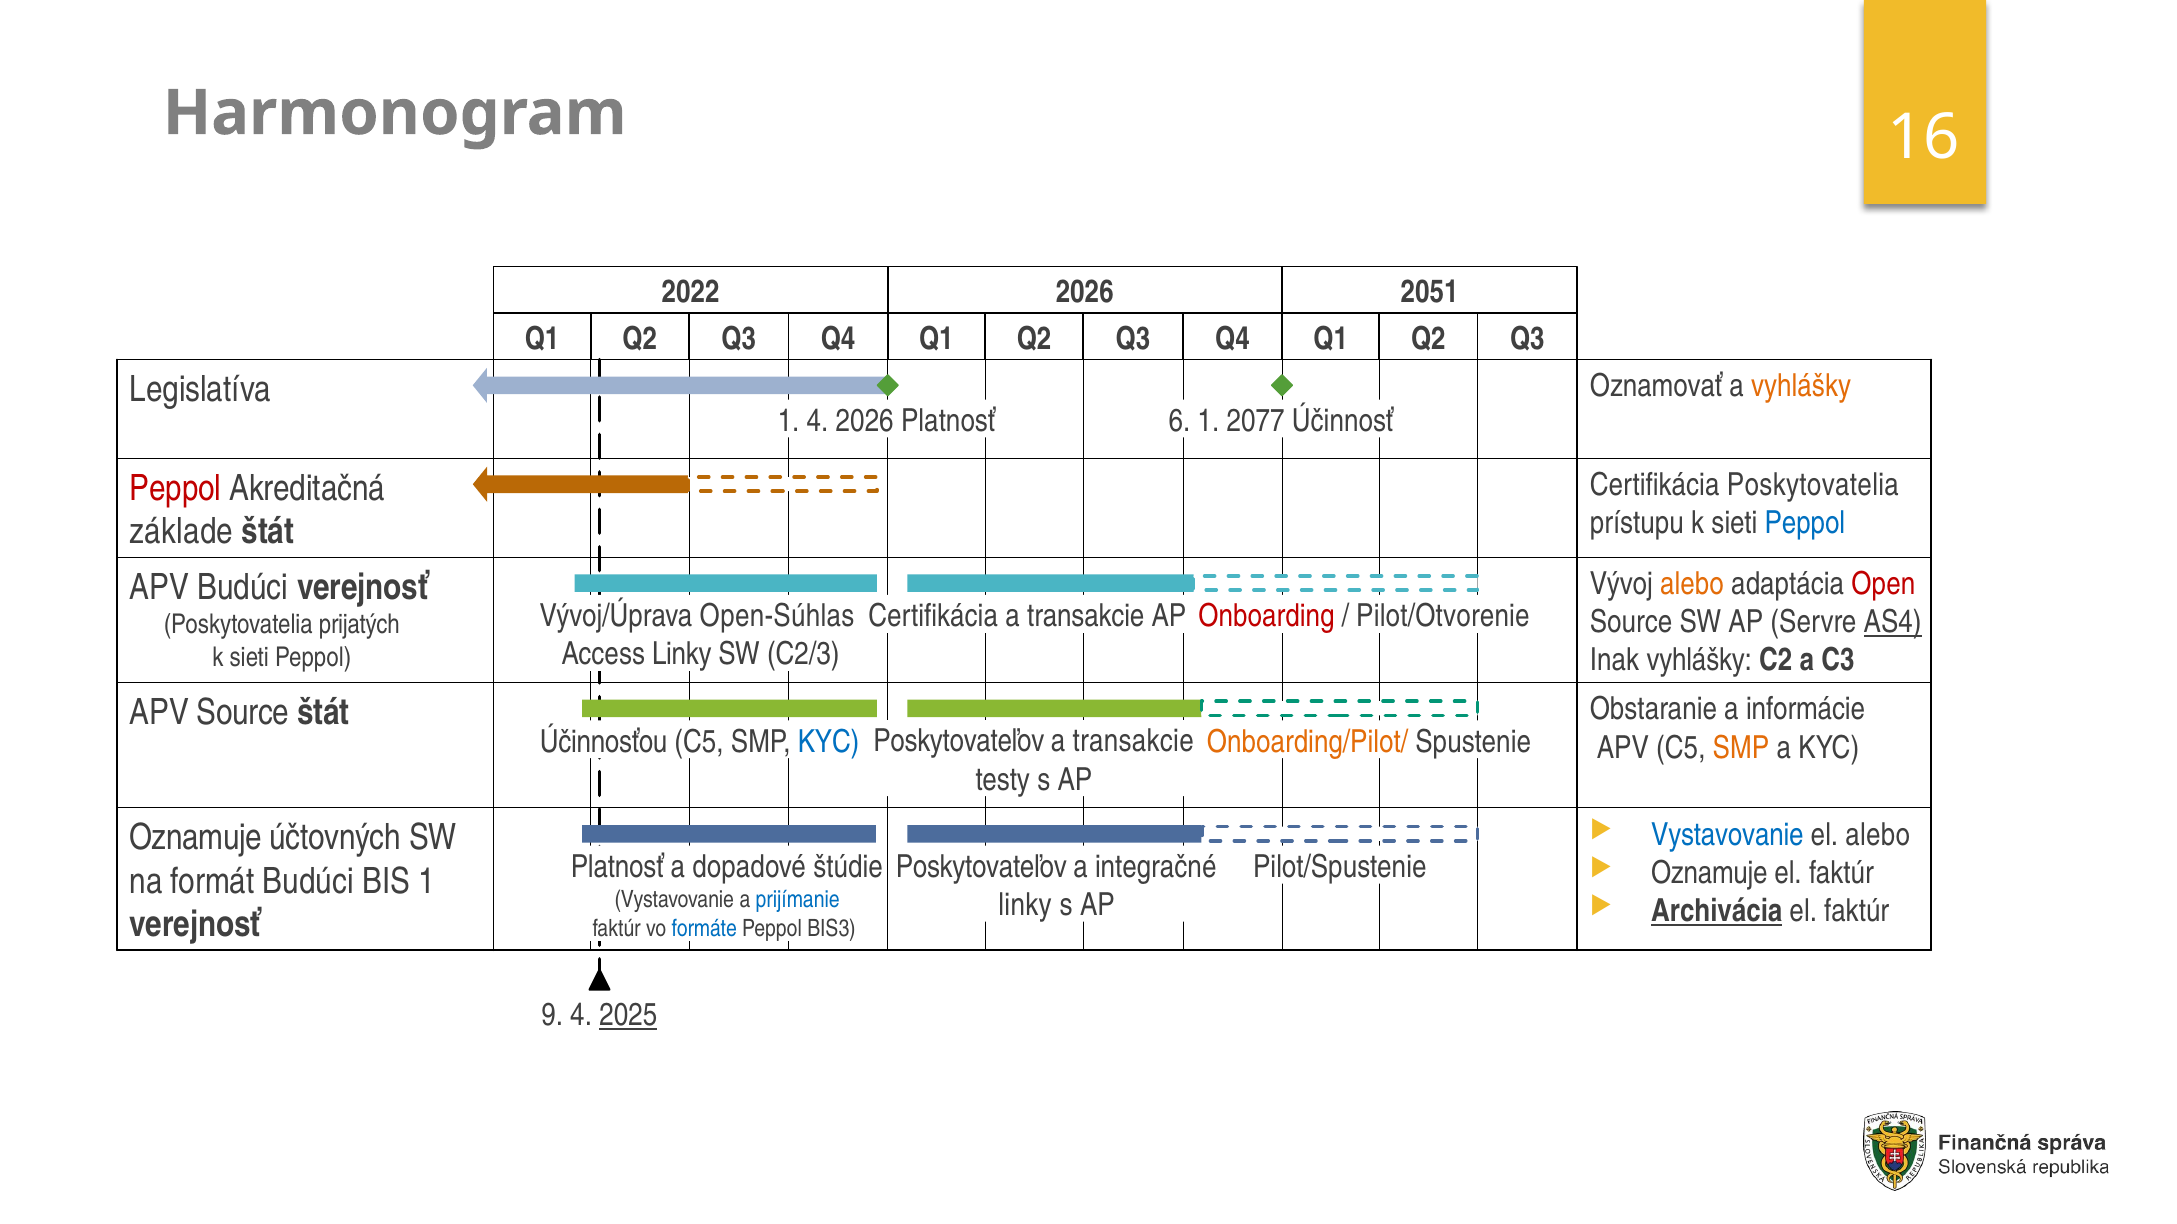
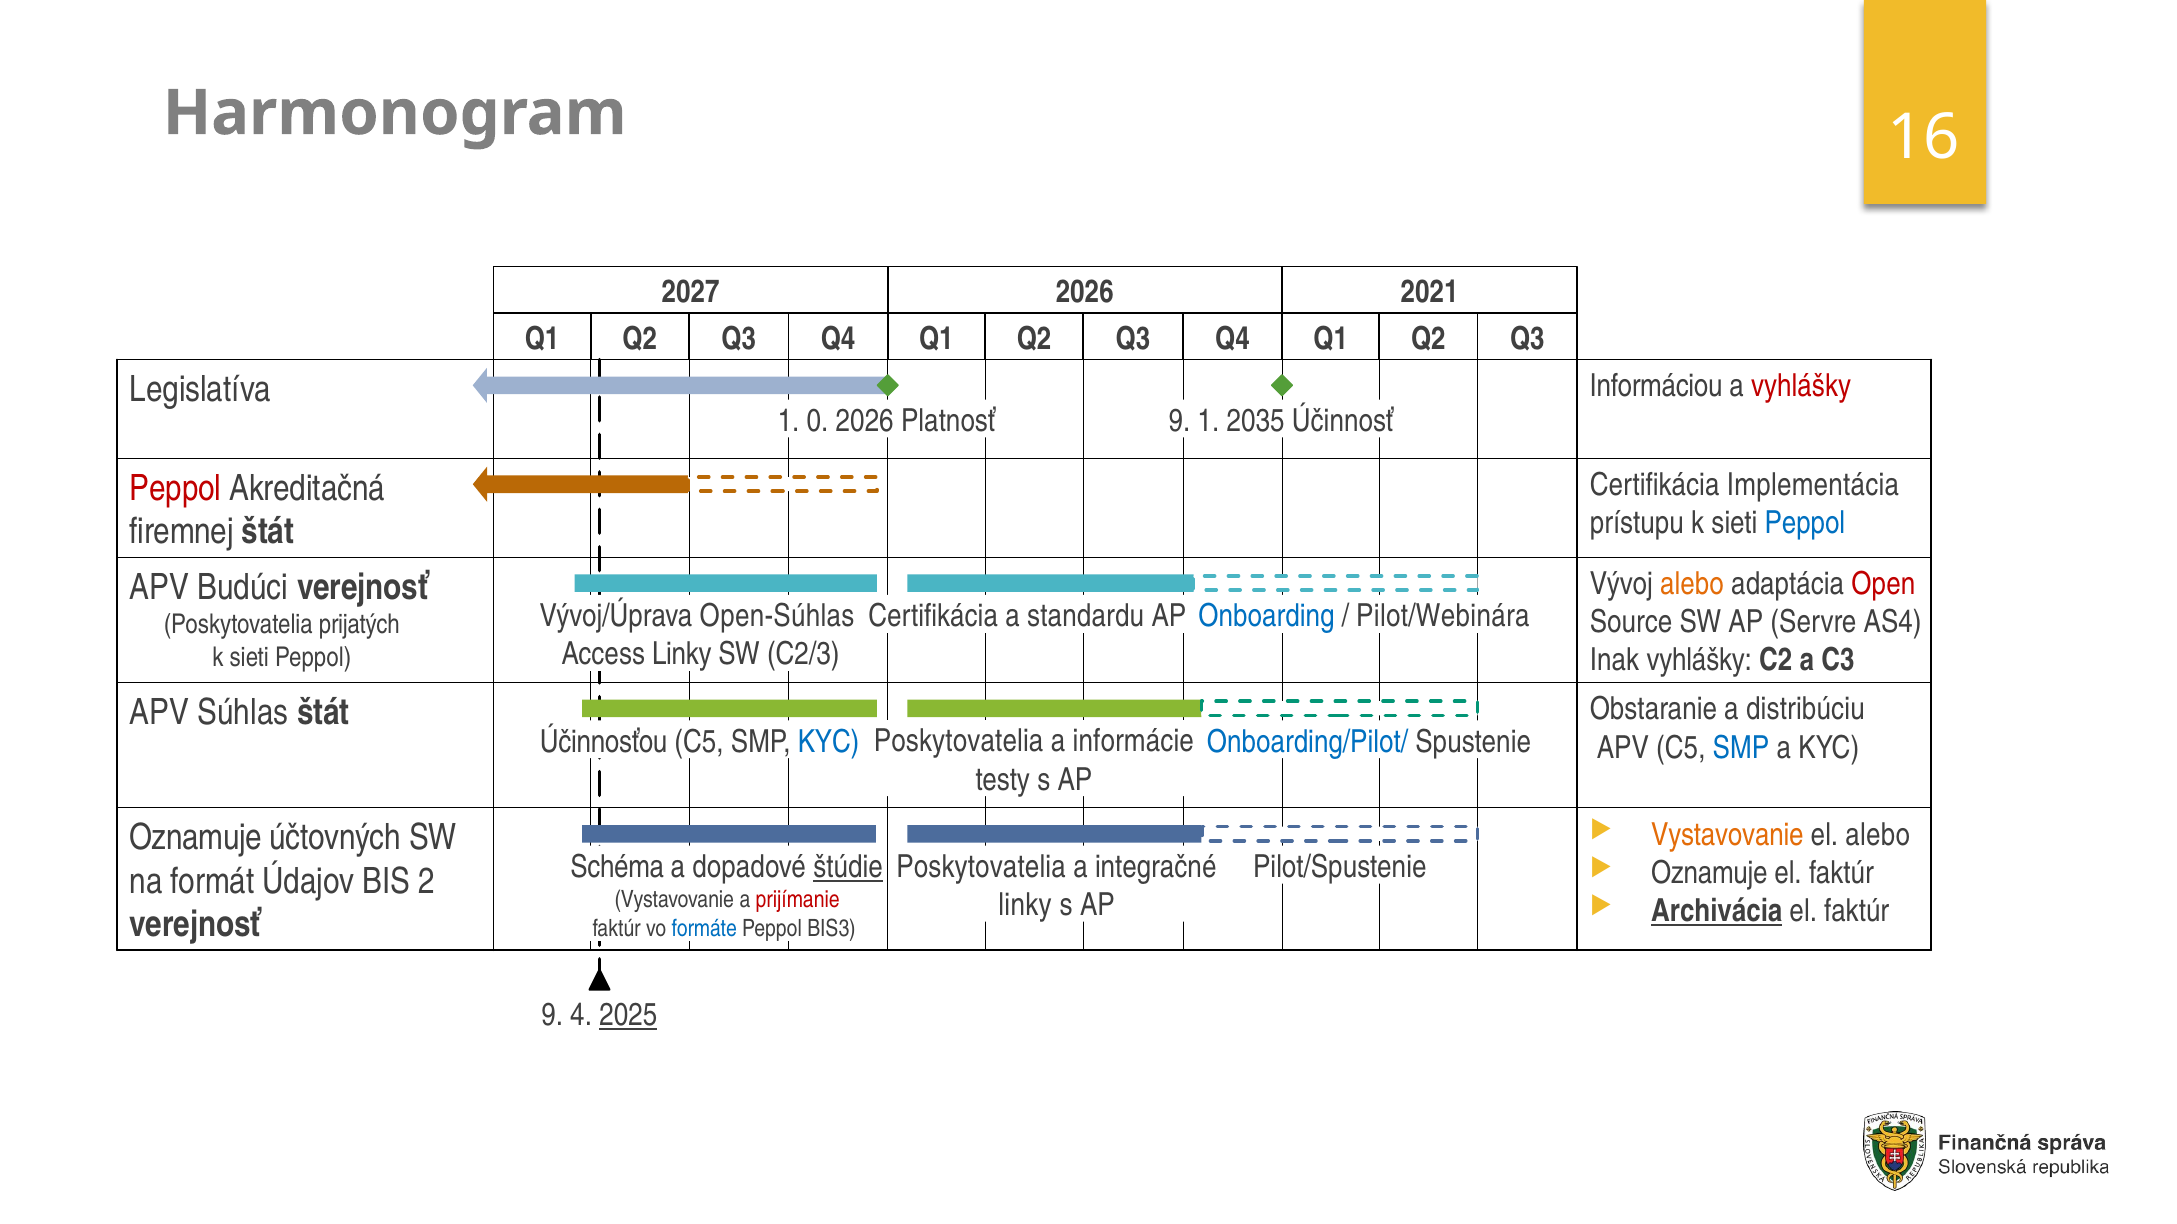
2022: 2022 -> 2027
2051: 2051 -> 2021
Oznamovať: Oznamovať -> Informáciou
vyhlášky at (1801, 387) colour: orange -> red
1 4: 4 -> 0
Platnosť 6: 6 -> 9
2077: 2077 -> 2035
Certifikácia Poskytovatelia: Poskytovatelia -> Implementácia
základe: základe -> firemnej
Certifikácia a transakcie: transakcie -> standardu
Onboarding colour: red -> blue
Pilot/Otvorenie: Pilot/Otvorenie -> Pilot/Webinára
AS4 underline: present -> none
informácie: informácie -> distribúciu
APV Source: Source -> Súhlas
Poskytovateľov at (959, 742): Poskytovateľov -> Poskytovatelia
transakcie at (1133, 742): transakcie -> informácie
Onboarding/Pilot/ colour: orange -> blue
SMP at (1741, 748) colour: orange -> blue
Vystavovanie at (1727, 835) colour: blue -> orange
Platnosť at (617, 867): Platnosť -> Schéma
štúdie underline: none -> present
Poskytovateľov at (981, 867): Poskytovateľov -> Poskytovatelia
formát Budúci: Budúci -> Údajov
BIS 1: 1 -> 2
prijímanie colour: blue -> red
